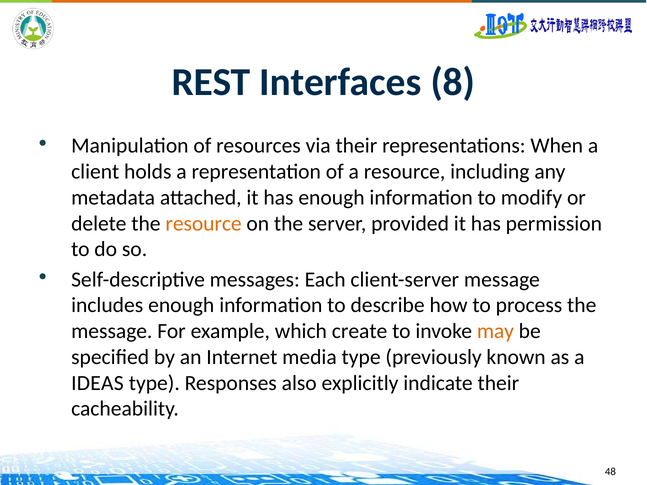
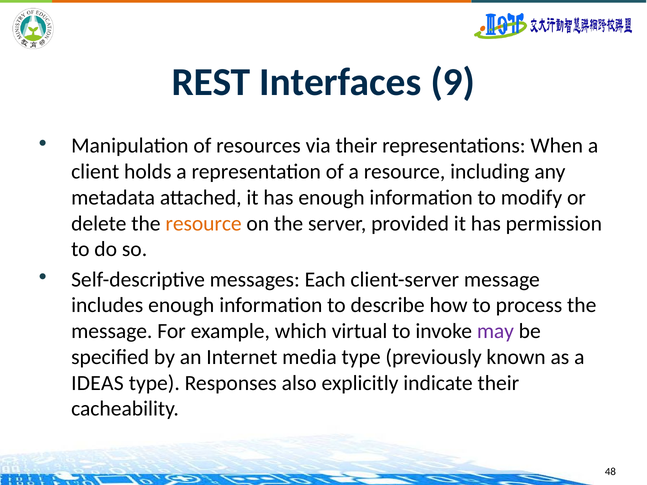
8: 8 -> 9
create: create -> virtual
may colour: orange -> purple
